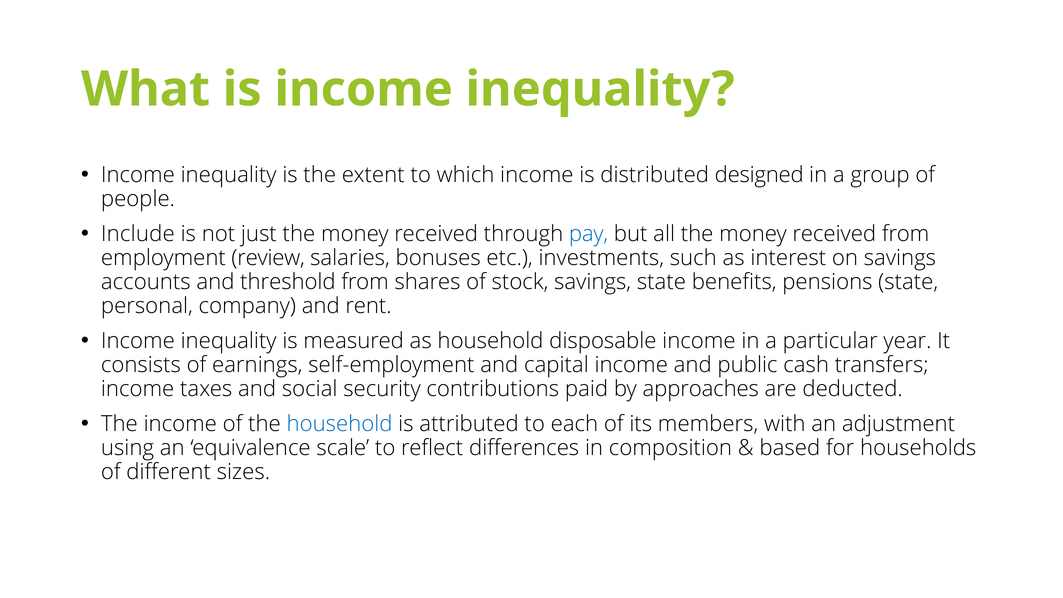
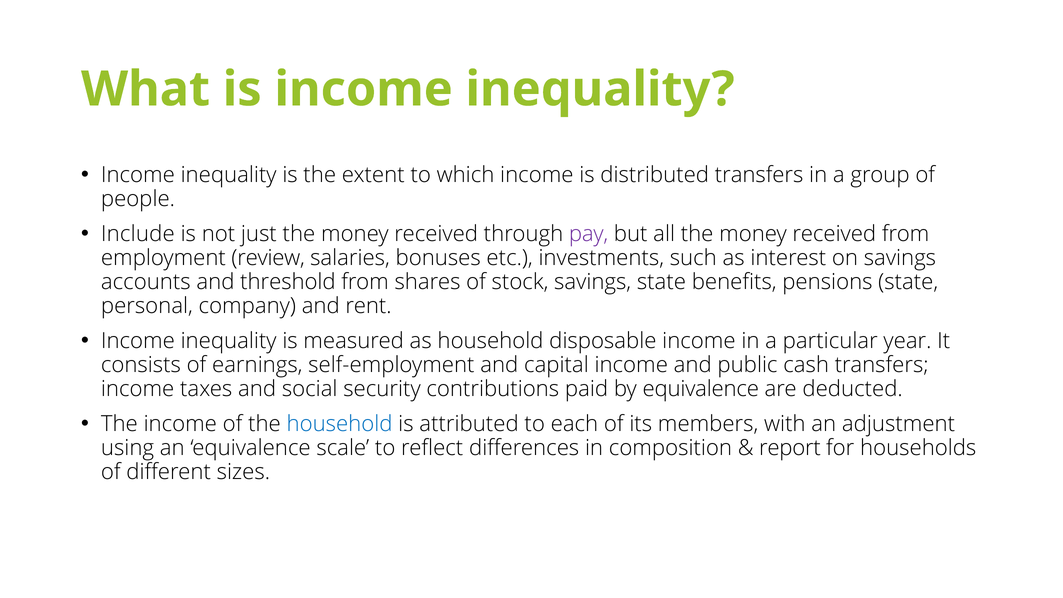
distributed designed: designed -> transfers
pay colour: blue -> purple
by approaches: approaches -> equivalence
based: based -> report
